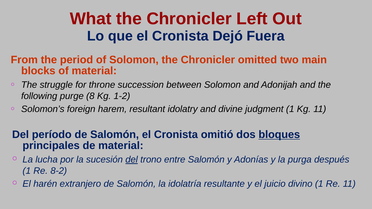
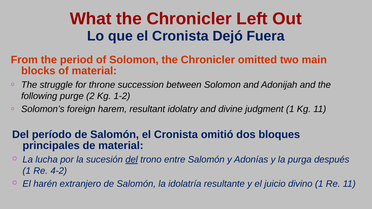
8: 8 -> 2
bloques underline: present -> none
8-2: 8-2 -> 4-2
